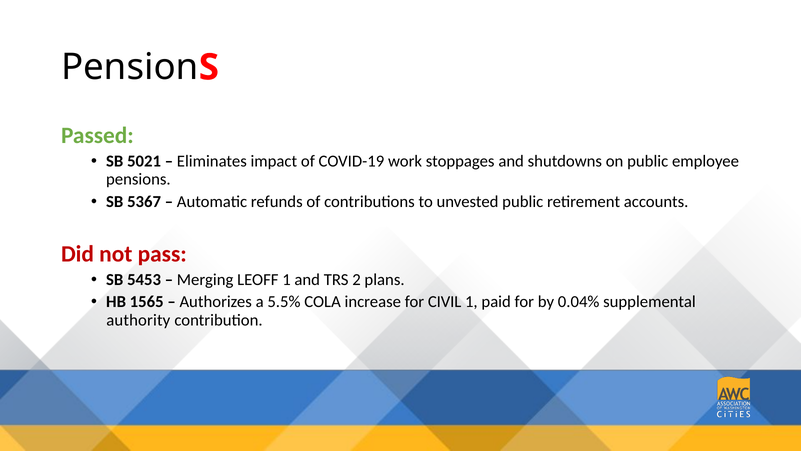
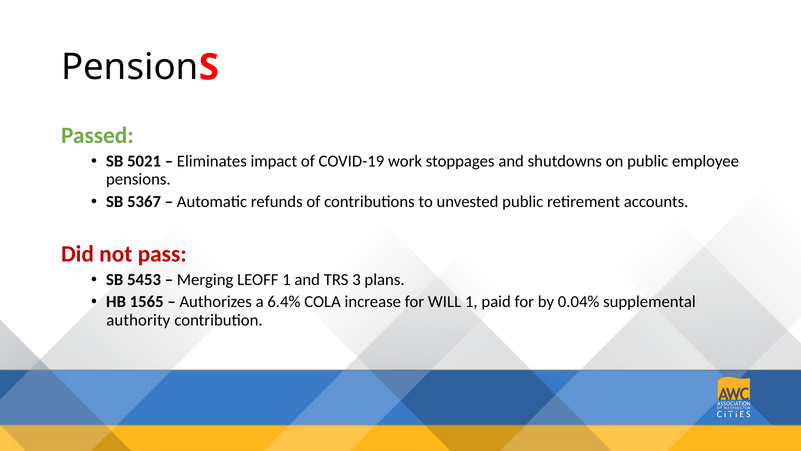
2: 2 -> 3
5.5%: 5.5% -> 6.4%
CIVIL: CIVIL -> WILL
